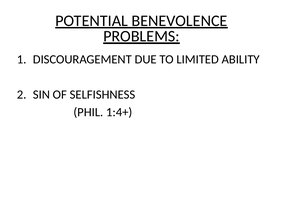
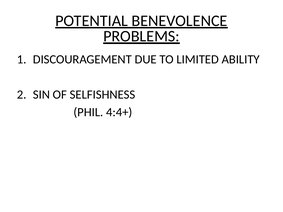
1:4+: 1:4+ -> 4:4+
